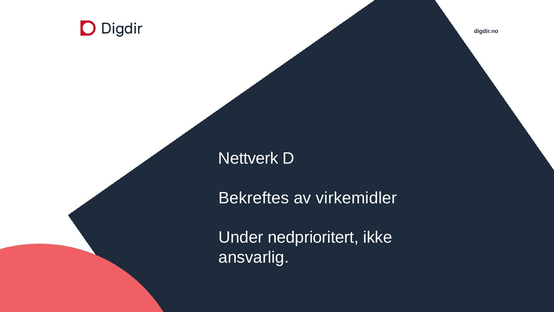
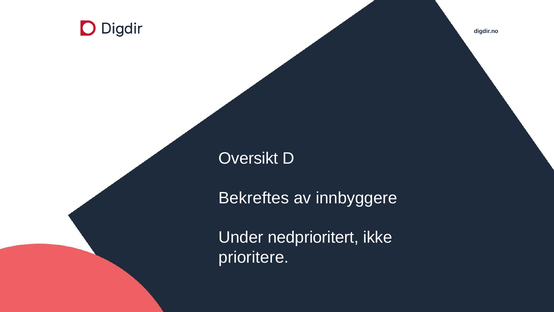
Nettverk: Nettverk -> Oversikt
virkemidler: virkemidler -> innbyggere
ansvarlig: ansvarlig -> prioritere
